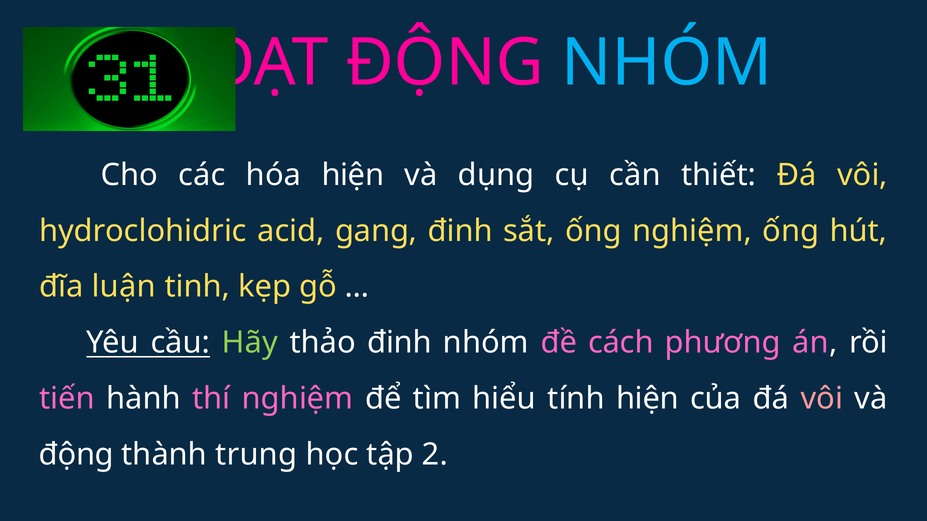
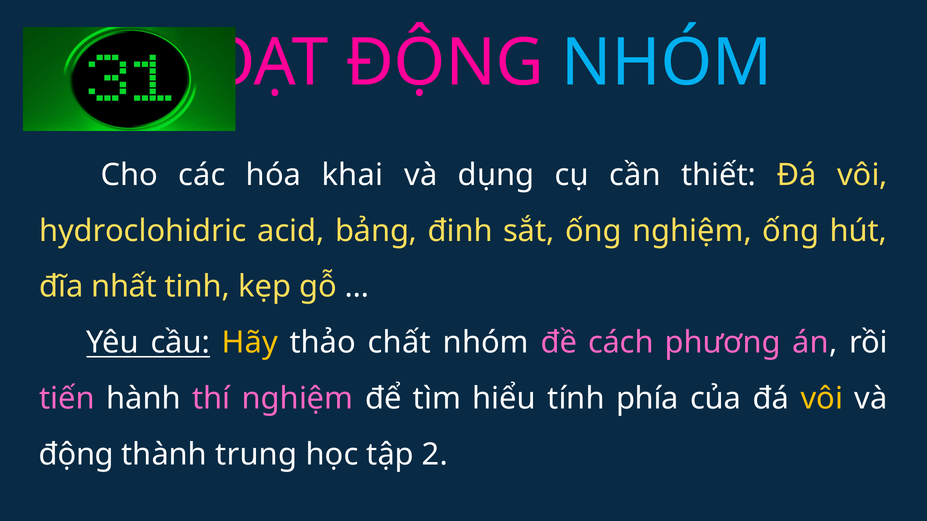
hóa hiện: hiện -> khai
gang: gang -> bảng
luận: luận -> nhất
Hãy colour: light green -> yellow
thảo đinh: đinh -> chất
tính hiện: hiện -> phía
vôi at (822, 399) colour: pink -> yellow
